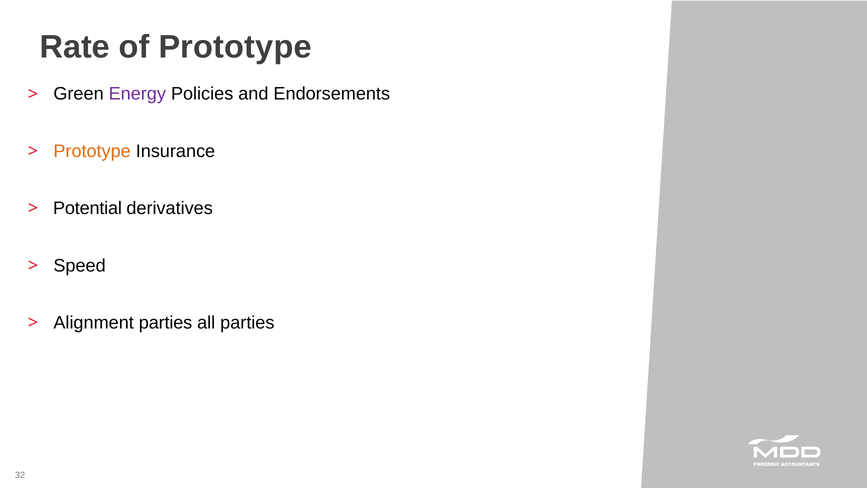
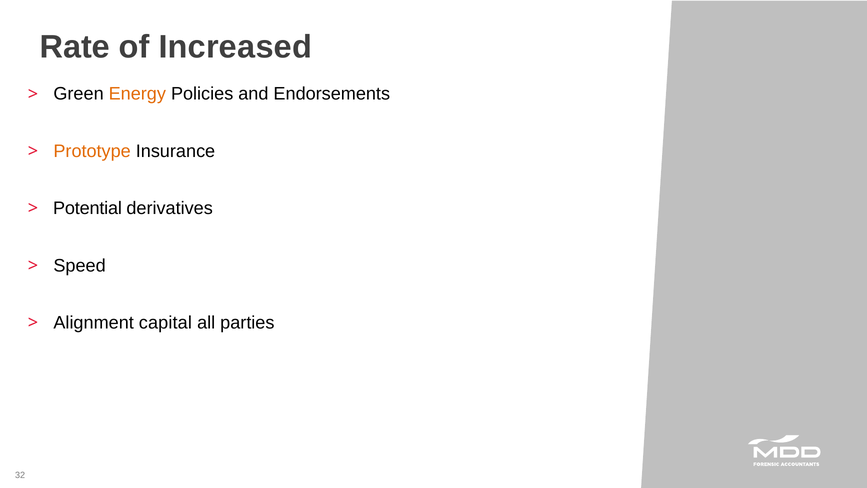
of Prototype: Prototype -> Increased
Energy colour: purple -> orange
Alignment parties: parties -> capital
